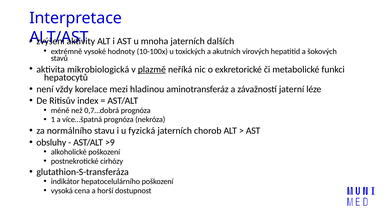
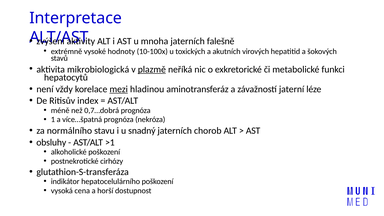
dalších: dalších -> falešně
mezi underline: none -> present
fyzická: fyzická -> snadný
>9: >9 -> >1
